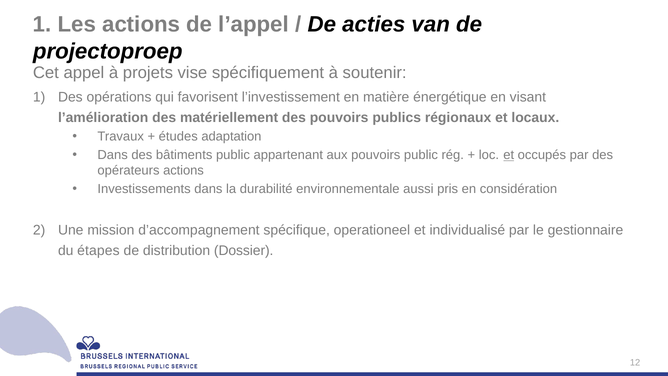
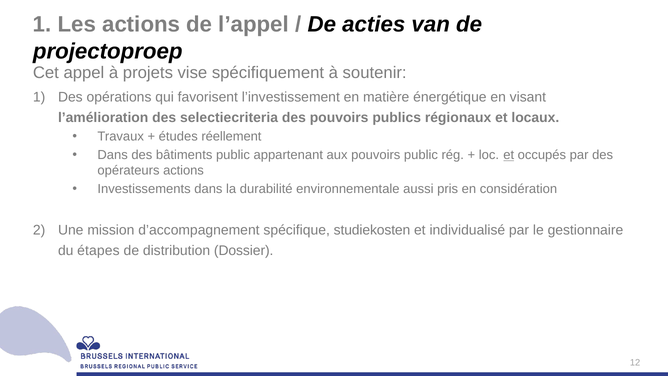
matériellement: matériellement -> selectiecriteria
adaptation: adaptation -> réellement
operationeel: operationeel -> studiekosten
